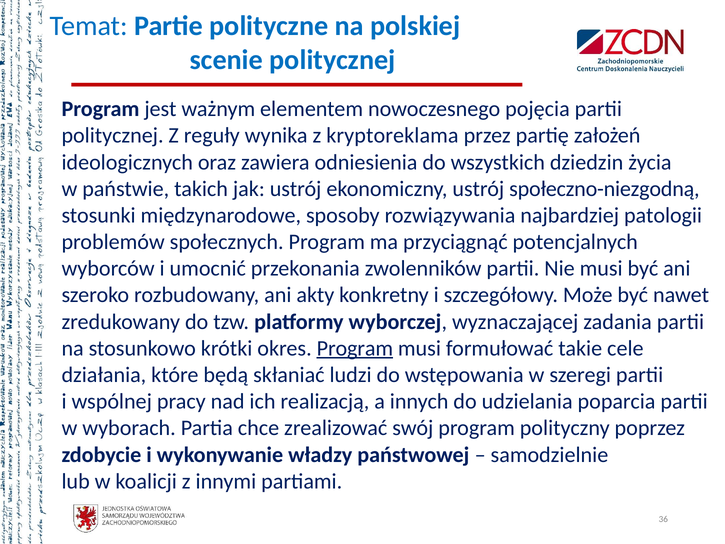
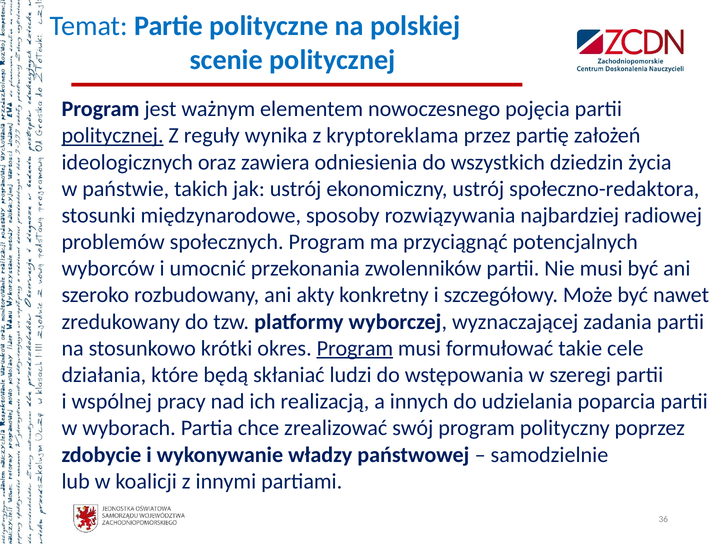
politycznej at (113, 136) underline: none -> present
społeczno-niezgodną: społeczno-niezgodną -> społeczno-redaktora
patologii: patologii -> radiowej
